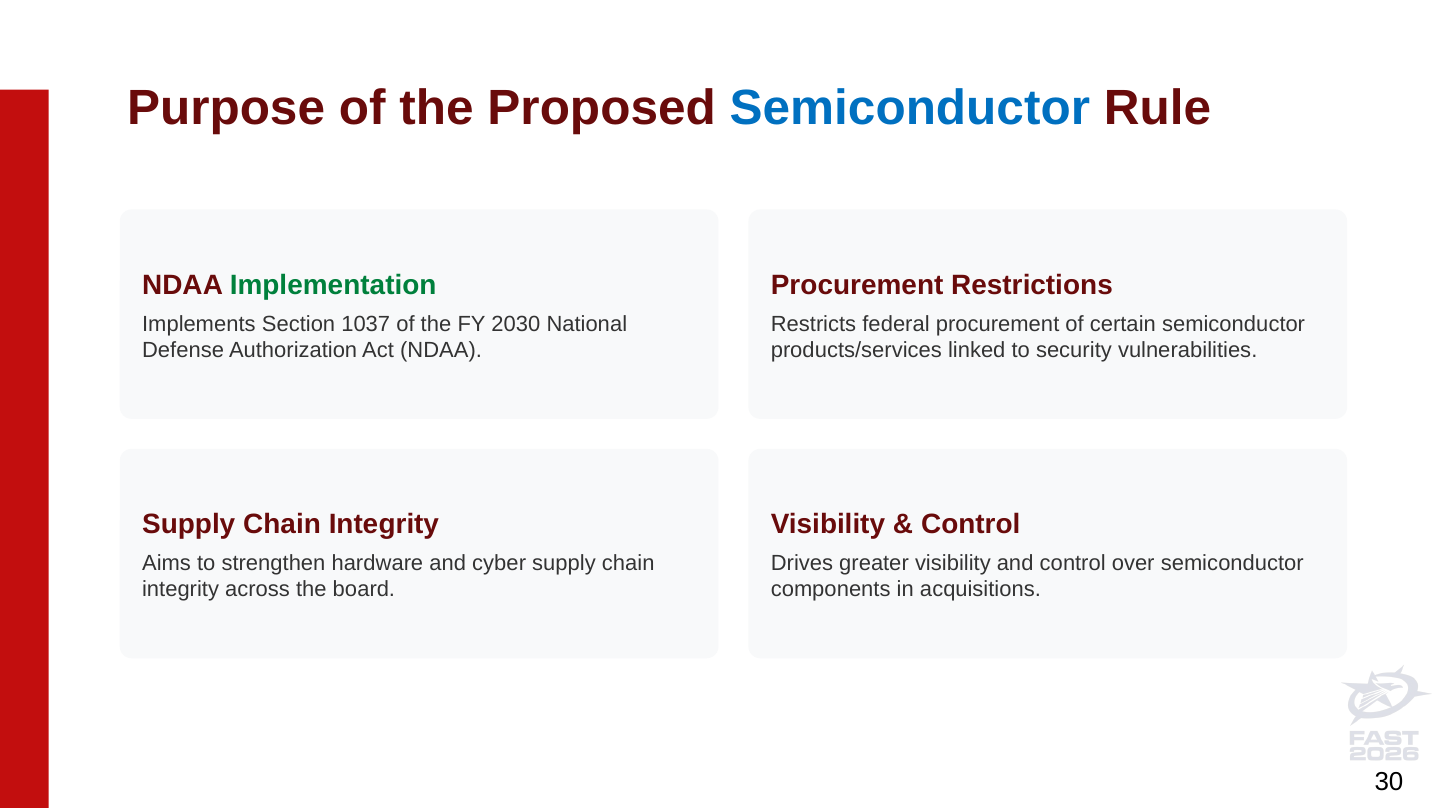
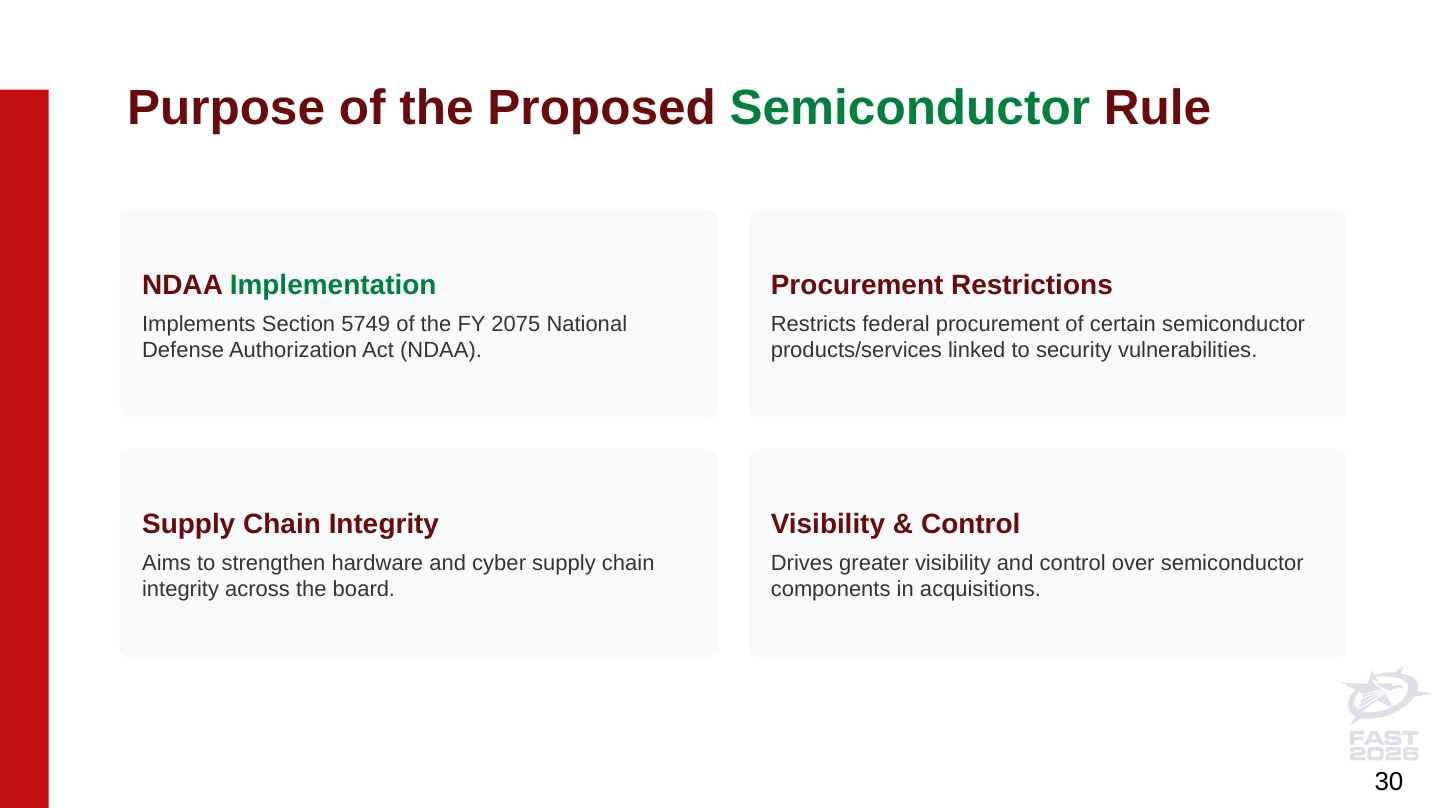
Semiconductor at (910, 109) colour: blue -> green
1037: 1037 -> 5749
2030: 2030 -> 2075
